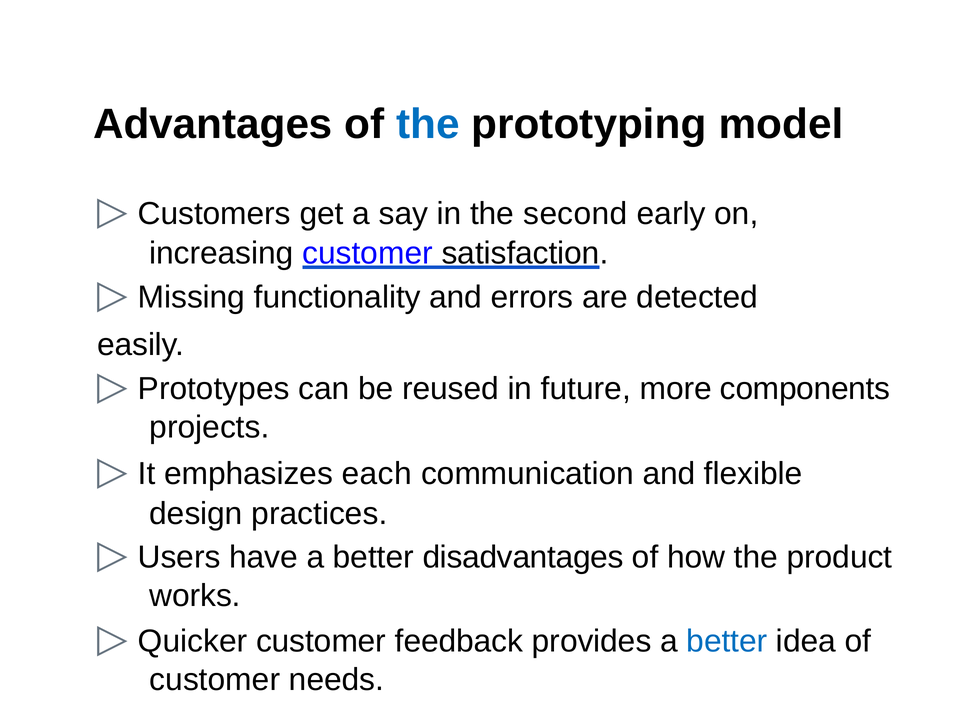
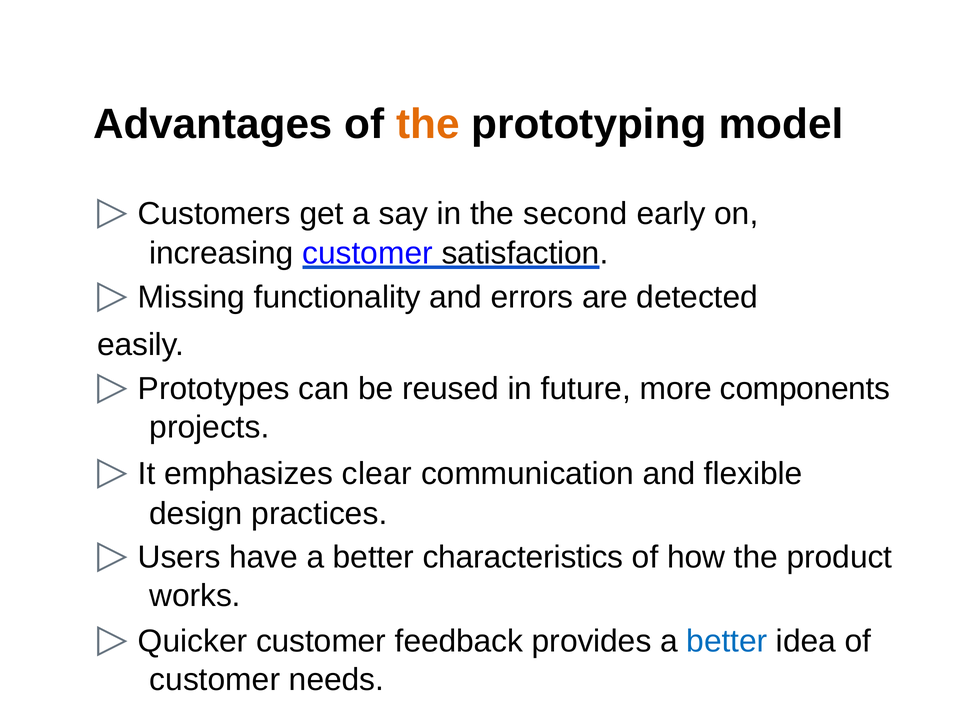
the at (428, 124) colour: blue -> orange
each: each -> clear
disadvantages: disadvantages -> characteristics
